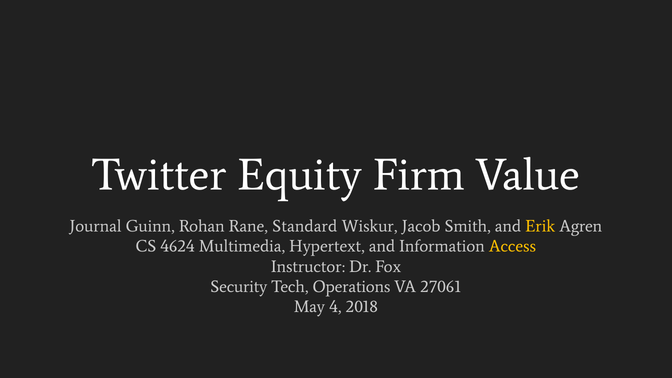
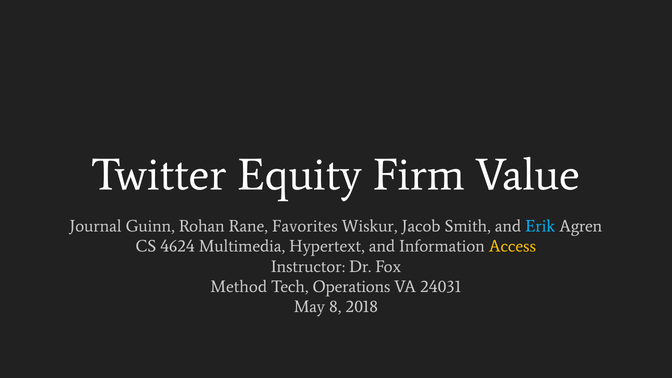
Standard: Standard -> Favorites
Erik colour: yellow -> light blue
Security: Security -> Method
27061: 27061 -> 24031
4: 4 -> 8
